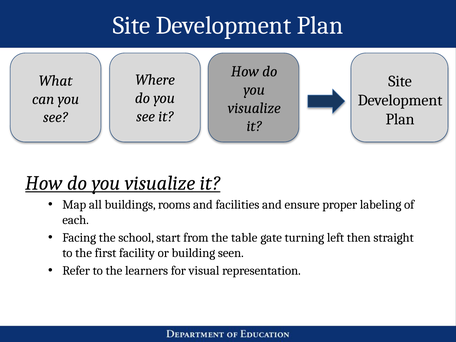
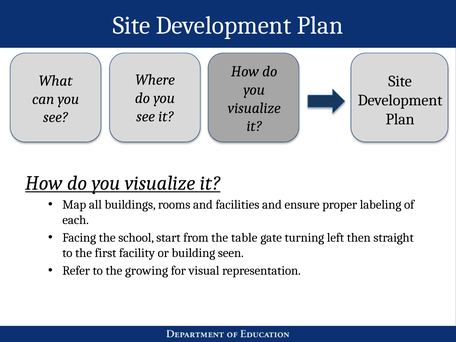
learners: learners -> growing
